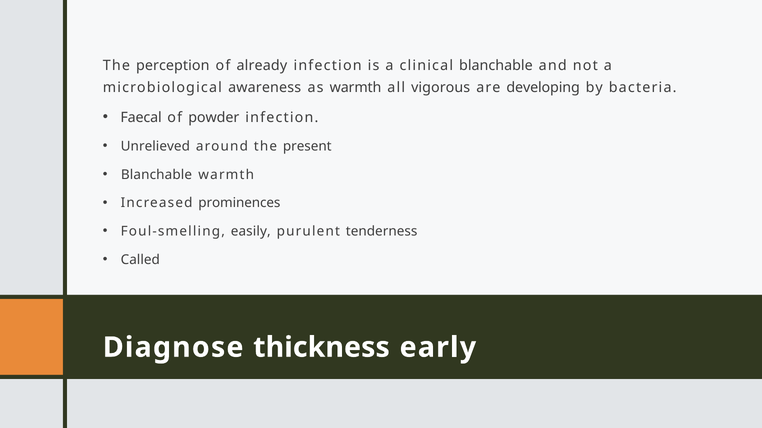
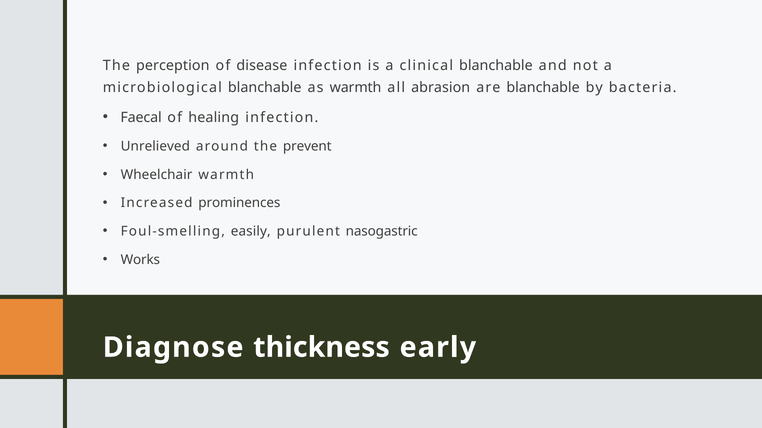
already: already -> disease
microbiological awareness: awareness -> blanchable
vigorous: vigorous -> abrasion
are developing: developing -> blanchable
powder: powder -> healing
present: present -> prevent
Blanchable at (157, 175): Blanchable -> Wheelchair
tenderness: tenderness -> nasogastric
Called: Called -> Works
